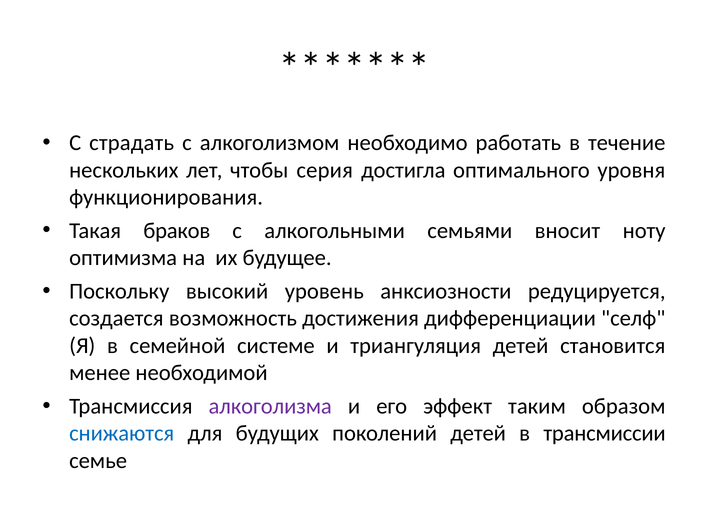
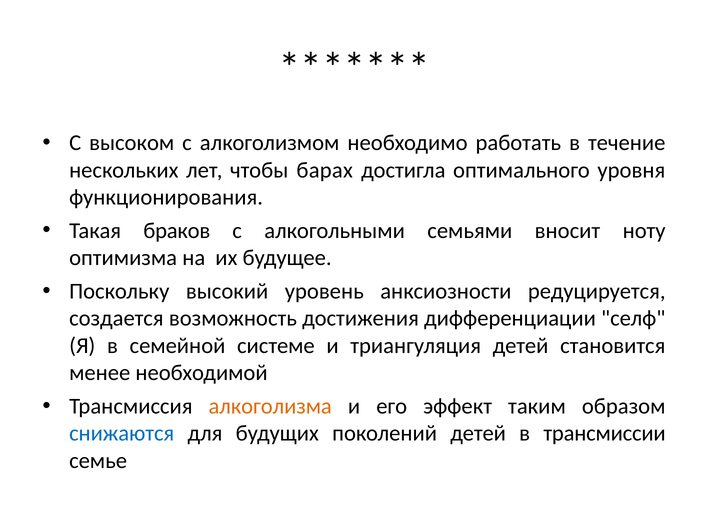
страдать: страдать -> высоком
серия: серия -> барах
алкоголизма colour: purple -> orange
